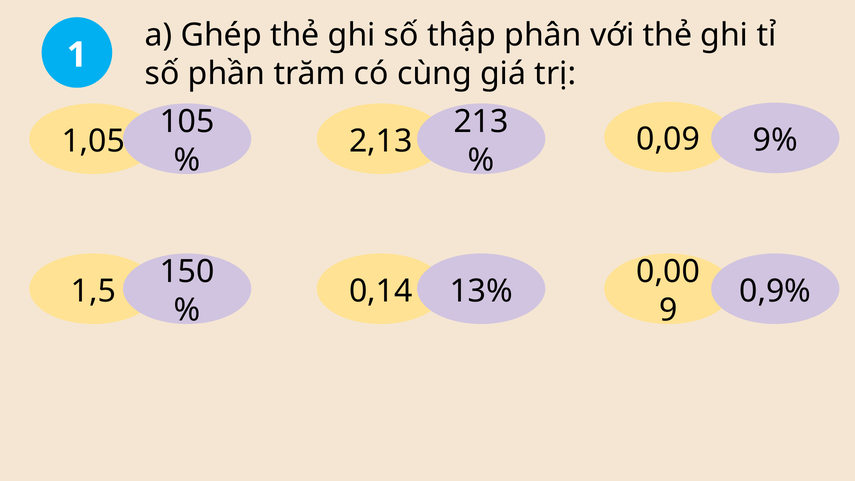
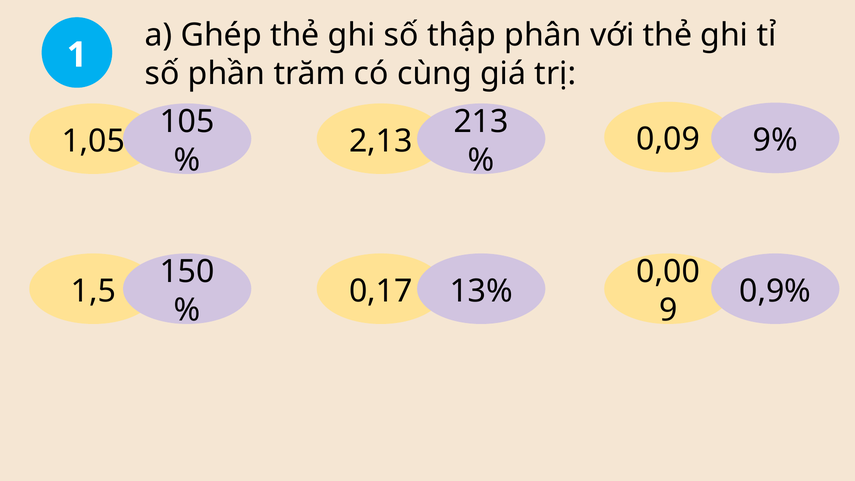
0,14: 0,14 -> 0,17
